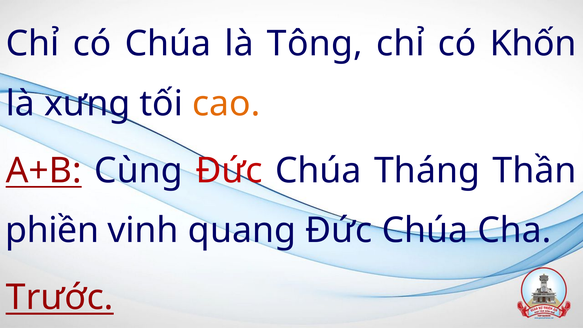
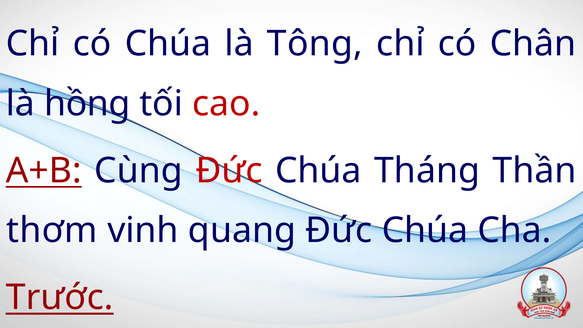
Khốn: Khốn -> Chân
xưng: xưng -> hồng
cao colour: orange -> red
phiền: phiền -> thơm
